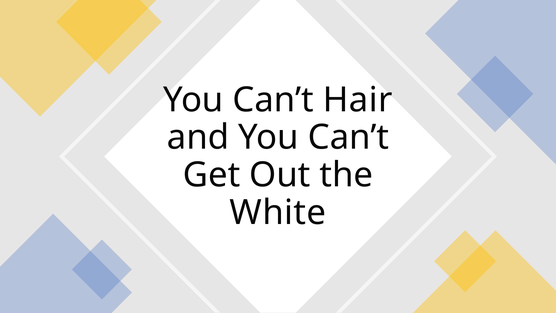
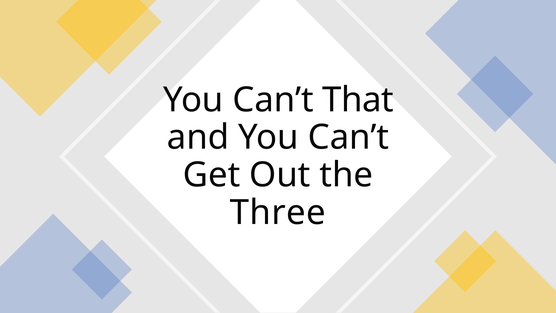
Hair: Hair -> That
White: White -> Three
